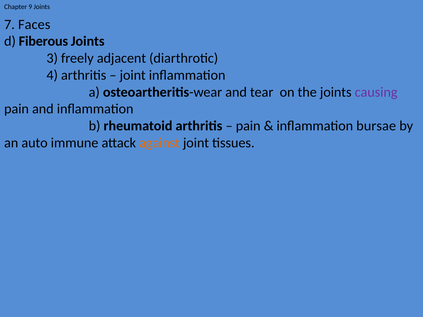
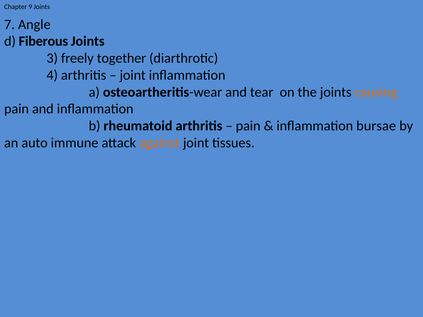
Faces: Faces -> Angle
adjacent: adjacent -> together
causing colour: purple -> orange
